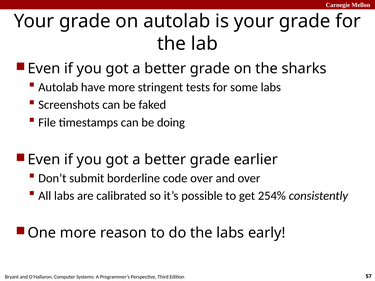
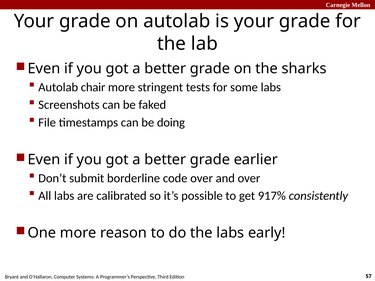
have: have -> chair
254%: 254% -> 917%
